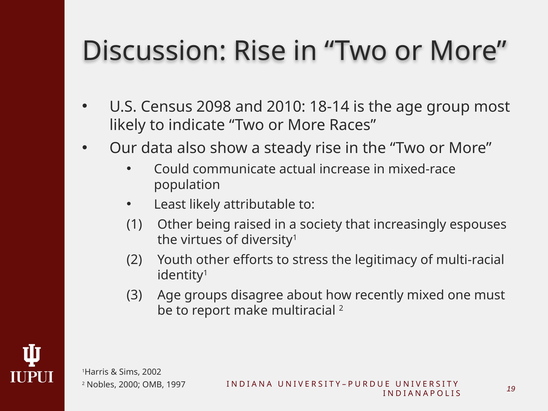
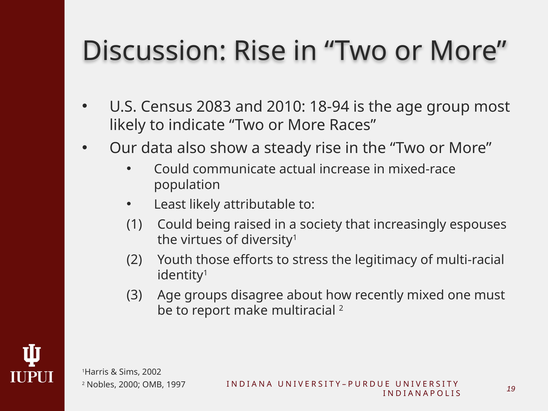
2098: 2098 -> 2083
18-14: 18-14 -> 18-94
Other at (175, 224): Other -> Could
Youth other: other -> those
